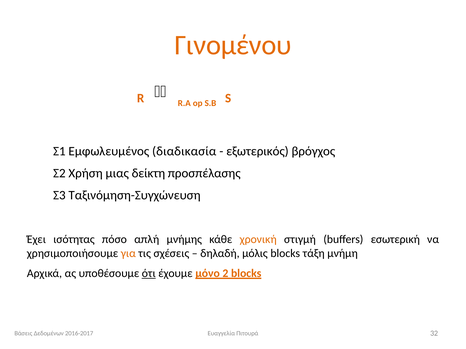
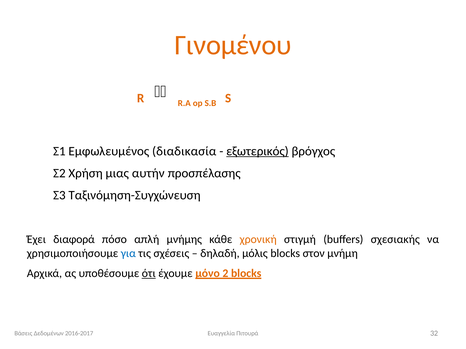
εξωτερικός underline: none -> present
δείκτη: δείκτη -> αυτήν
ισότητας: ισότητας -> διαφορά
εσωτερική: εσωτερική -> σχεσιακής
για colour: orange -> blue
τάξη: τάξη -> στον
